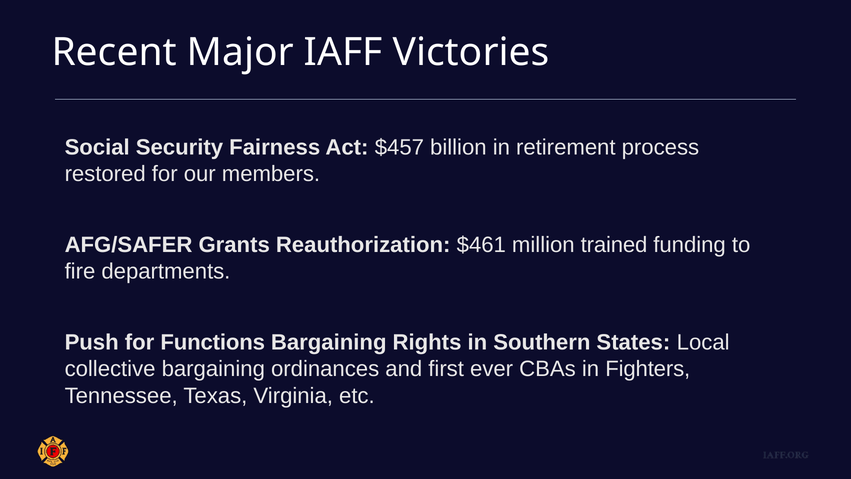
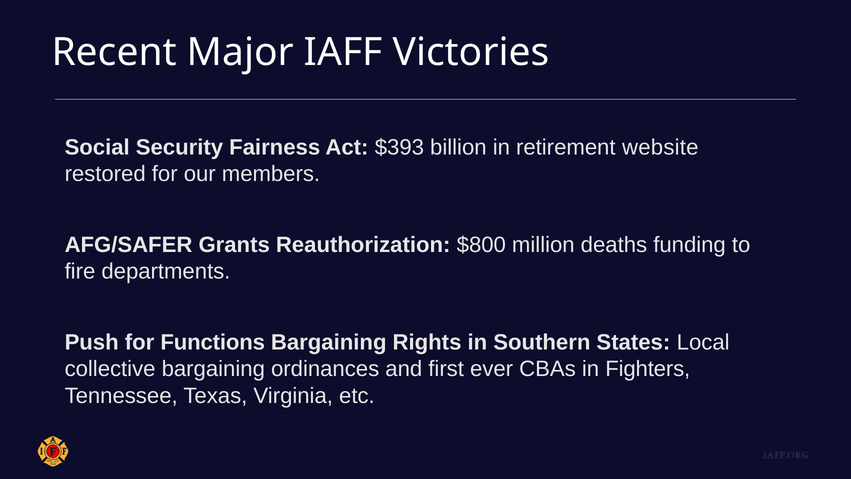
$457: $457 -> $393
process: process -> website
$461: $461 -> $800
trained: trained -> deaths
